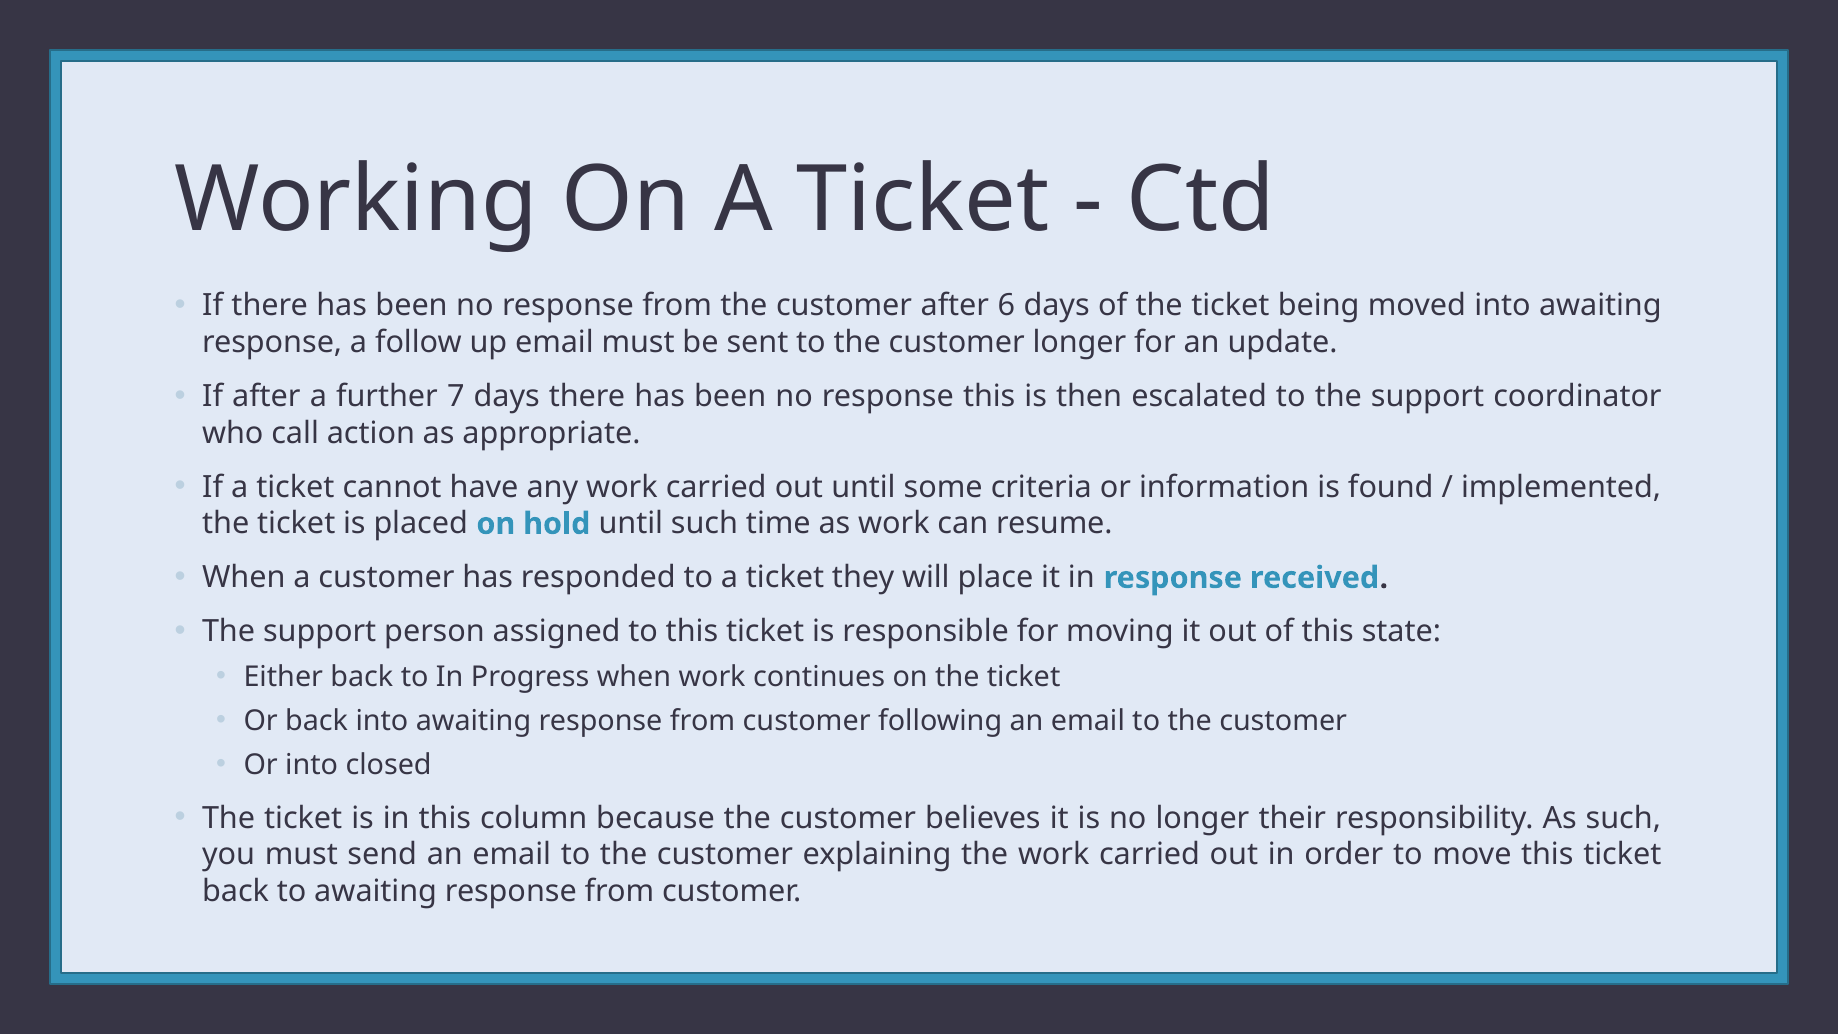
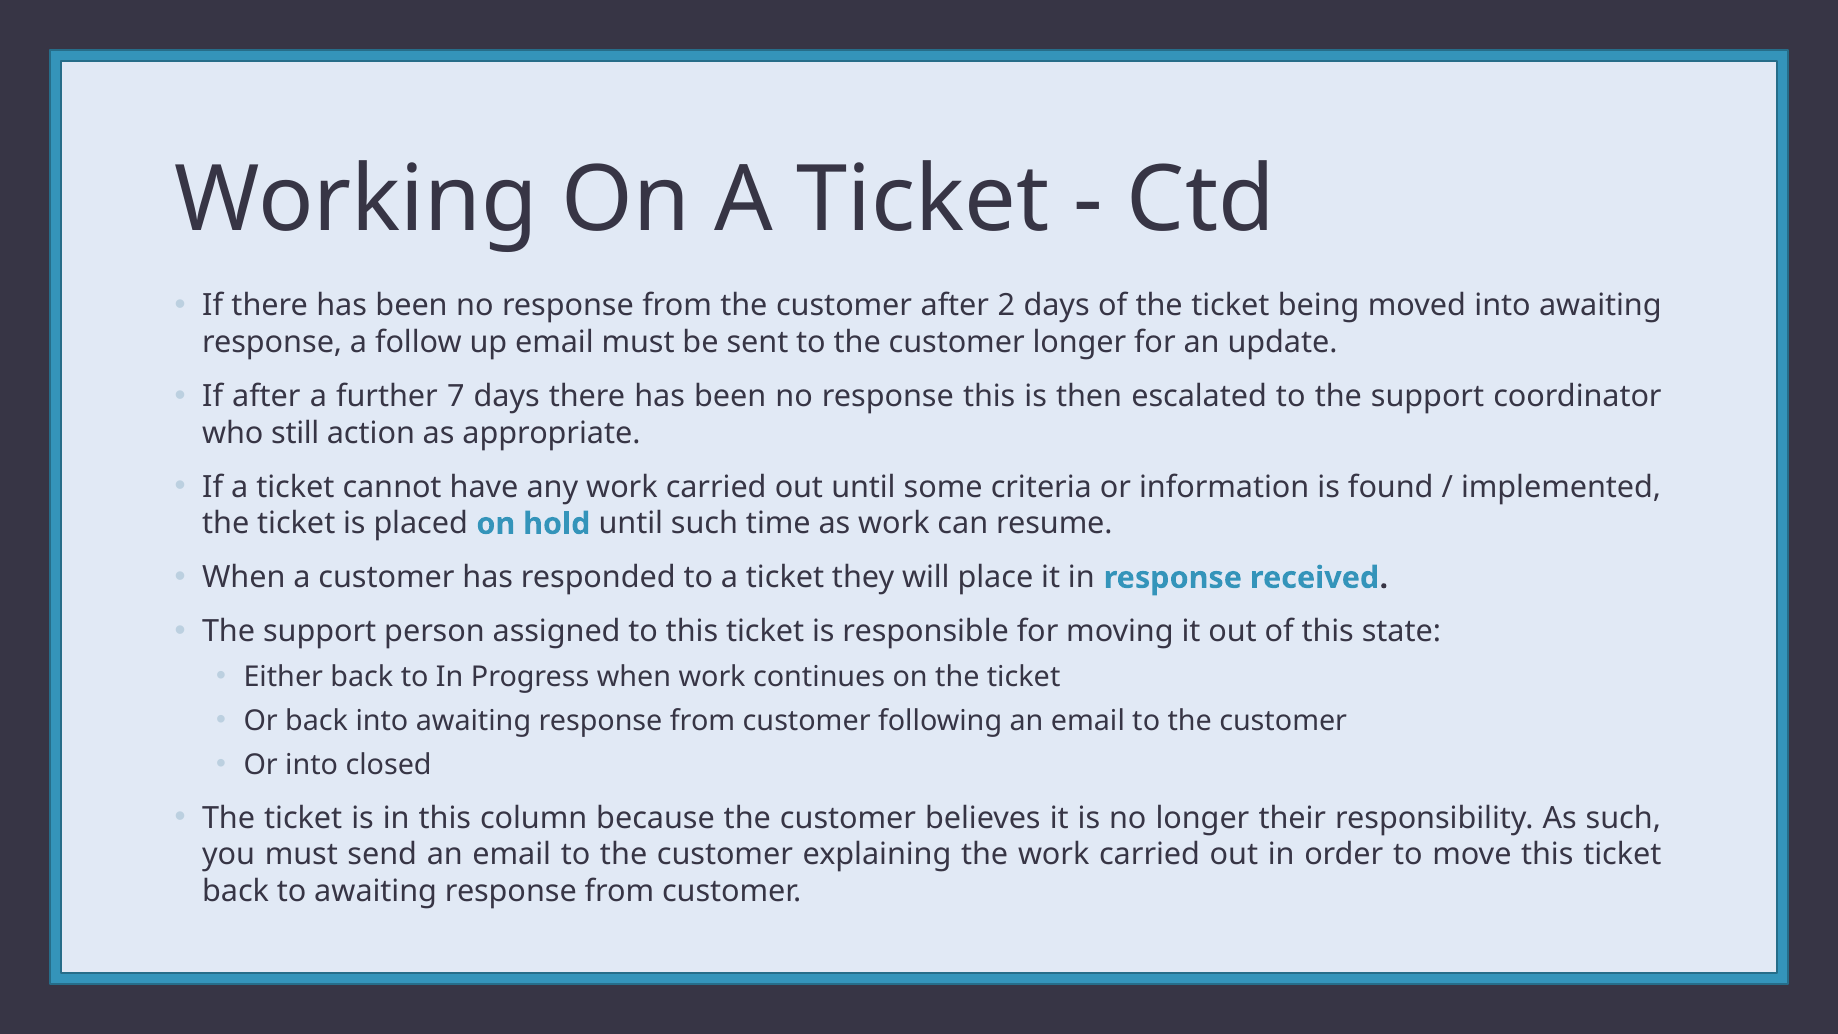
6: 6 -> 2
call: call -> still
